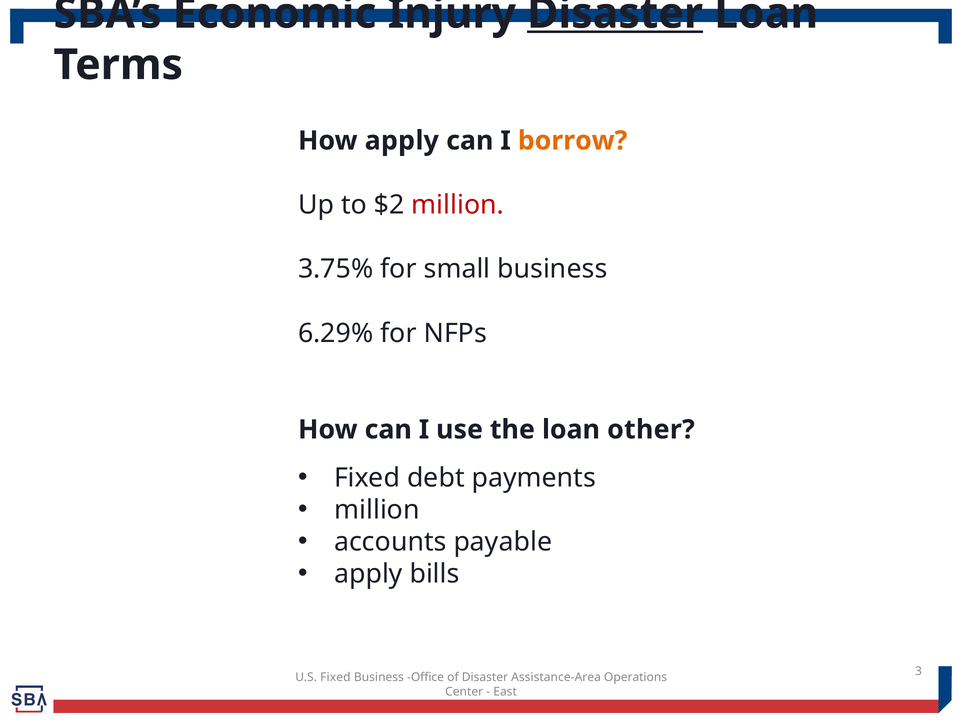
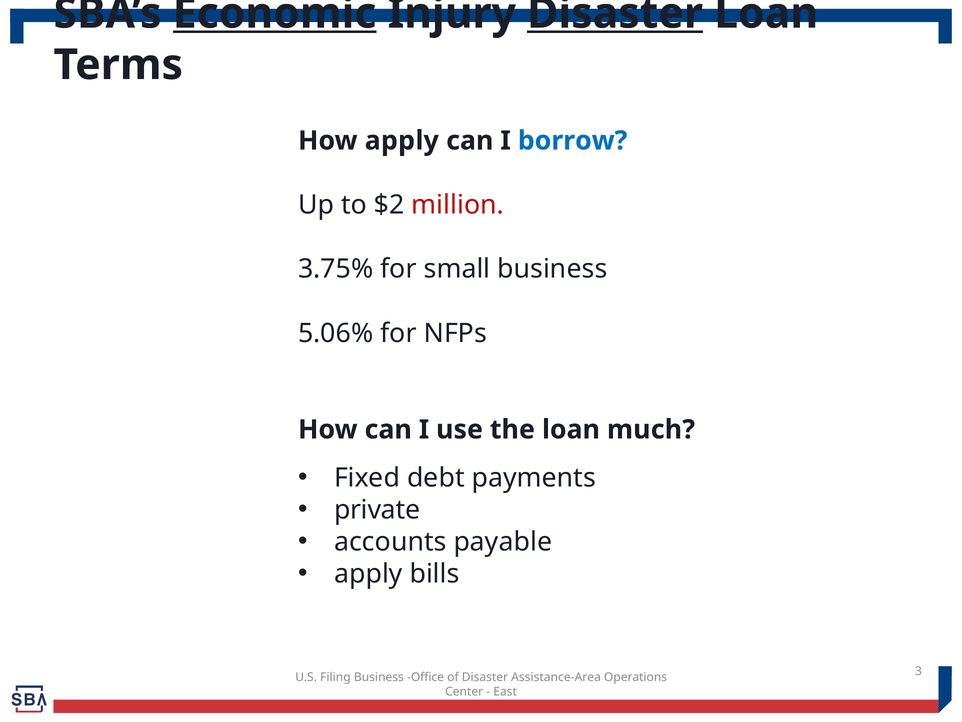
Economic underline: none -> present
borrow colour: orange -> blue
6.29%: 6.29% -> 5.06%
other: other -> much
million at (377, 510): million -> private
U.S Fixed: Fixed -> Filing
